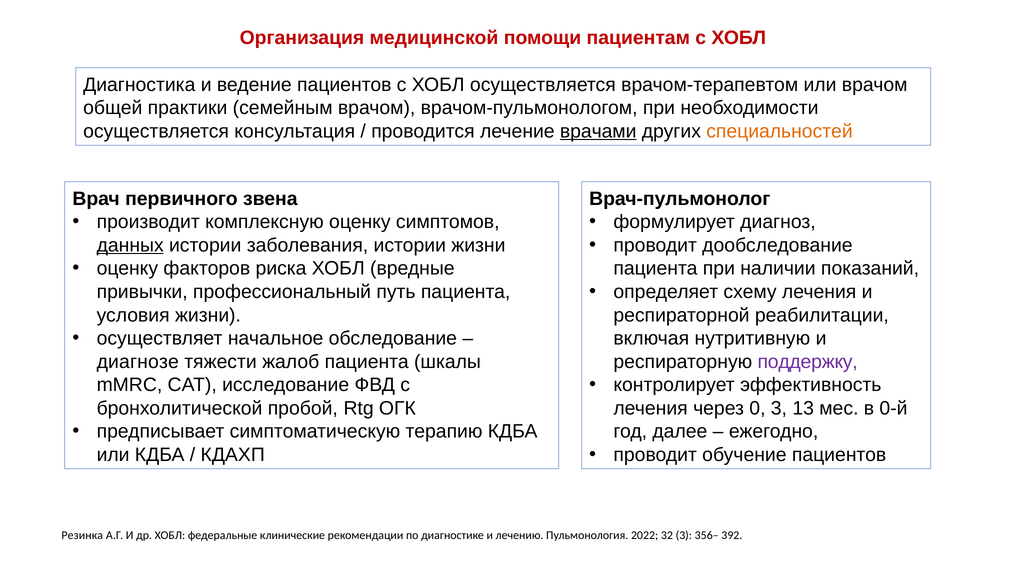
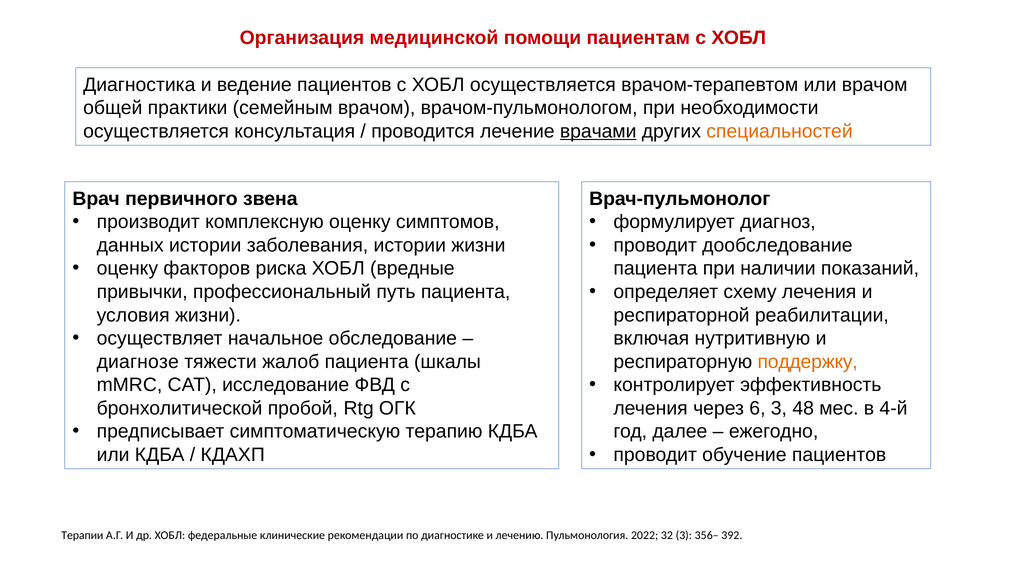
данных underline: present -> none
поддержку colour: purple -> orange
0: 0 -> 6
13: 13 -> 48
0-й: 0-й -> 4-й
Резинка: Резинка -> Терапии
